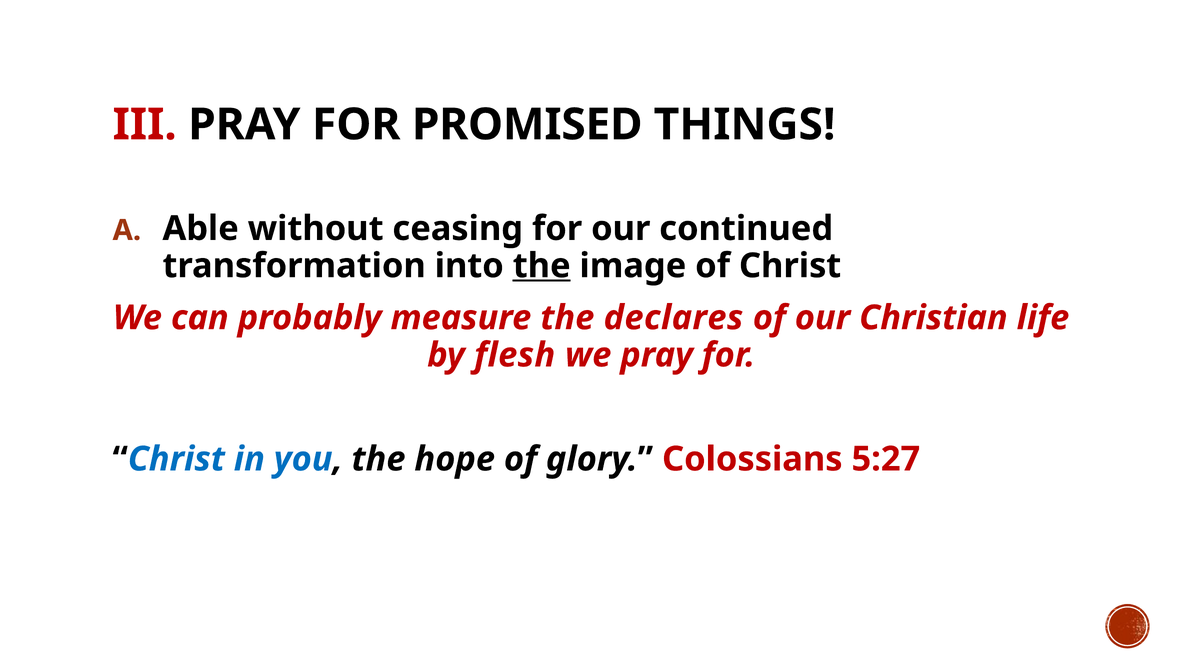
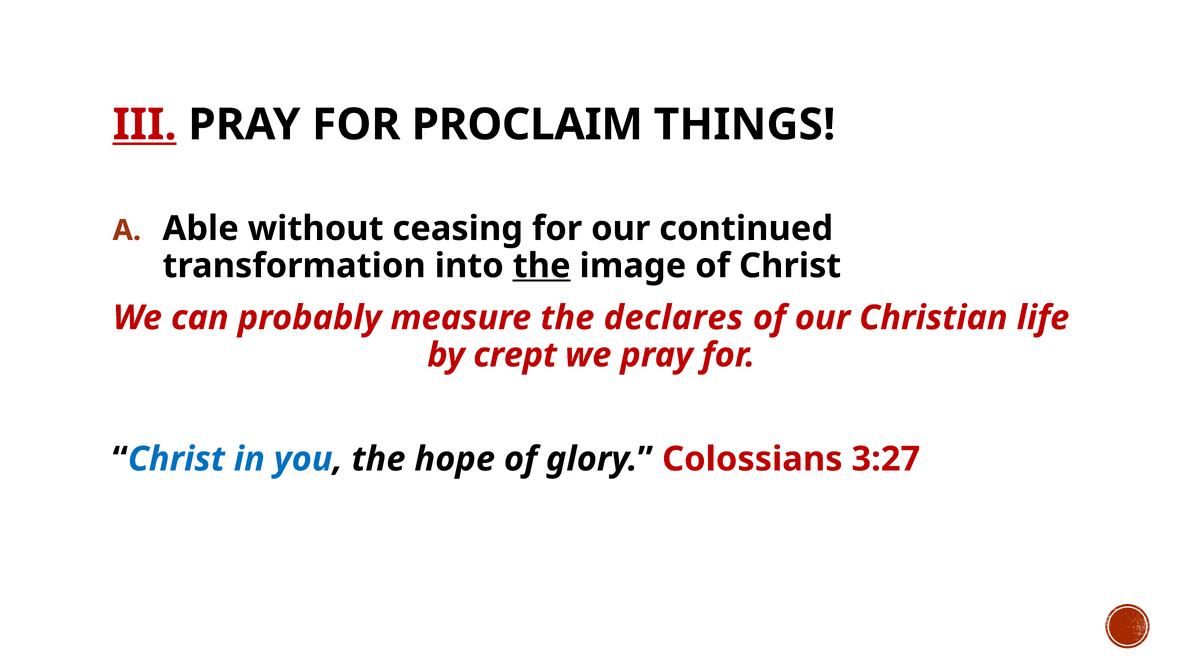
III underline: none -> present
PROMISED: PROMISED -> PROCLAIM
flesh: flesh -> crept
5:27: 5:27 -> 3:27
